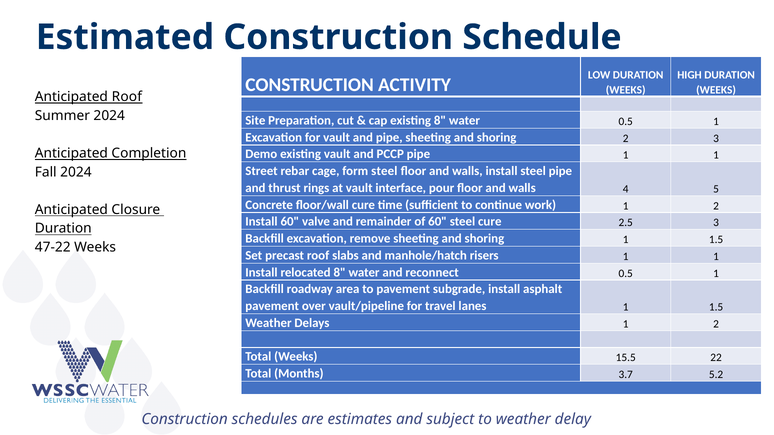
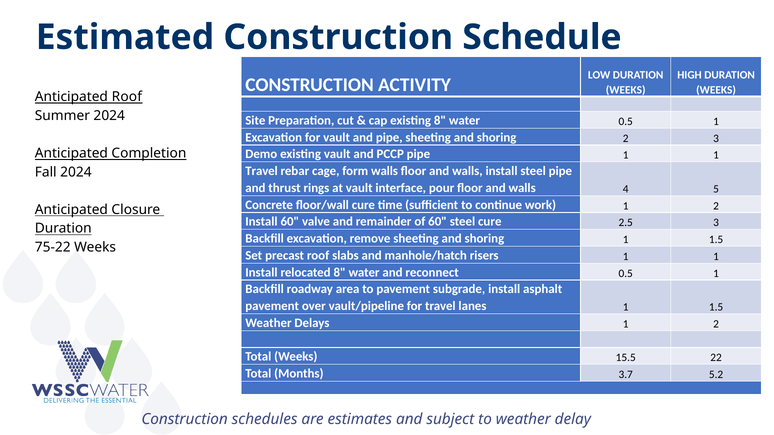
Street at (262, 171): Street -> Travel
form steel: steel -> walls
47-22: 47-22 -> 75-22
